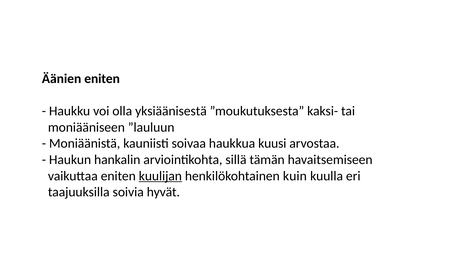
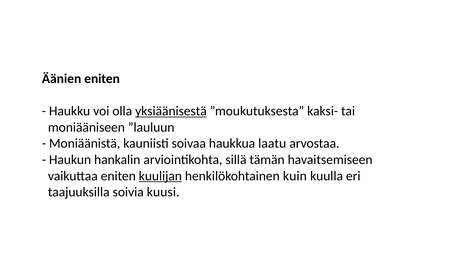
yksiäänisestä underline: none -> present
kuusi: kuusi -> laatu
hyvät: hyvät -> kuusi
